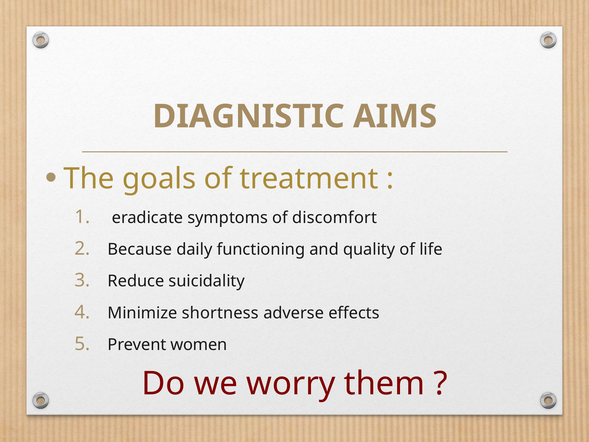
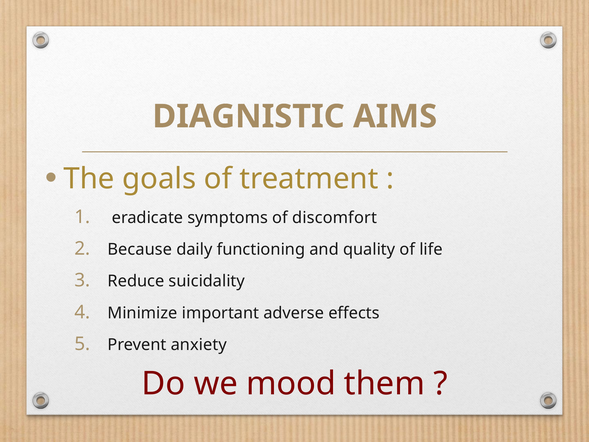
shortness: shortness -> important
women: women -> anxiety
worry: worry -> mood
